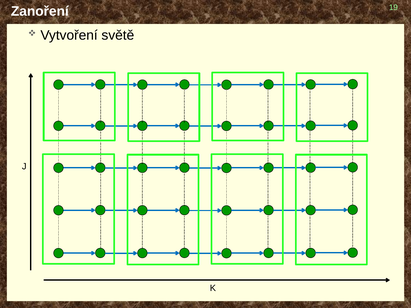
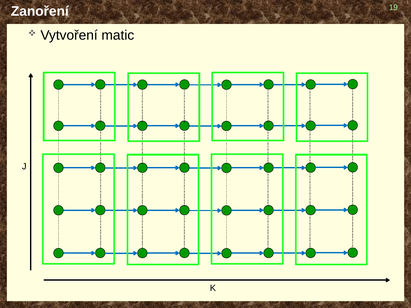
světě: světě -> matic
